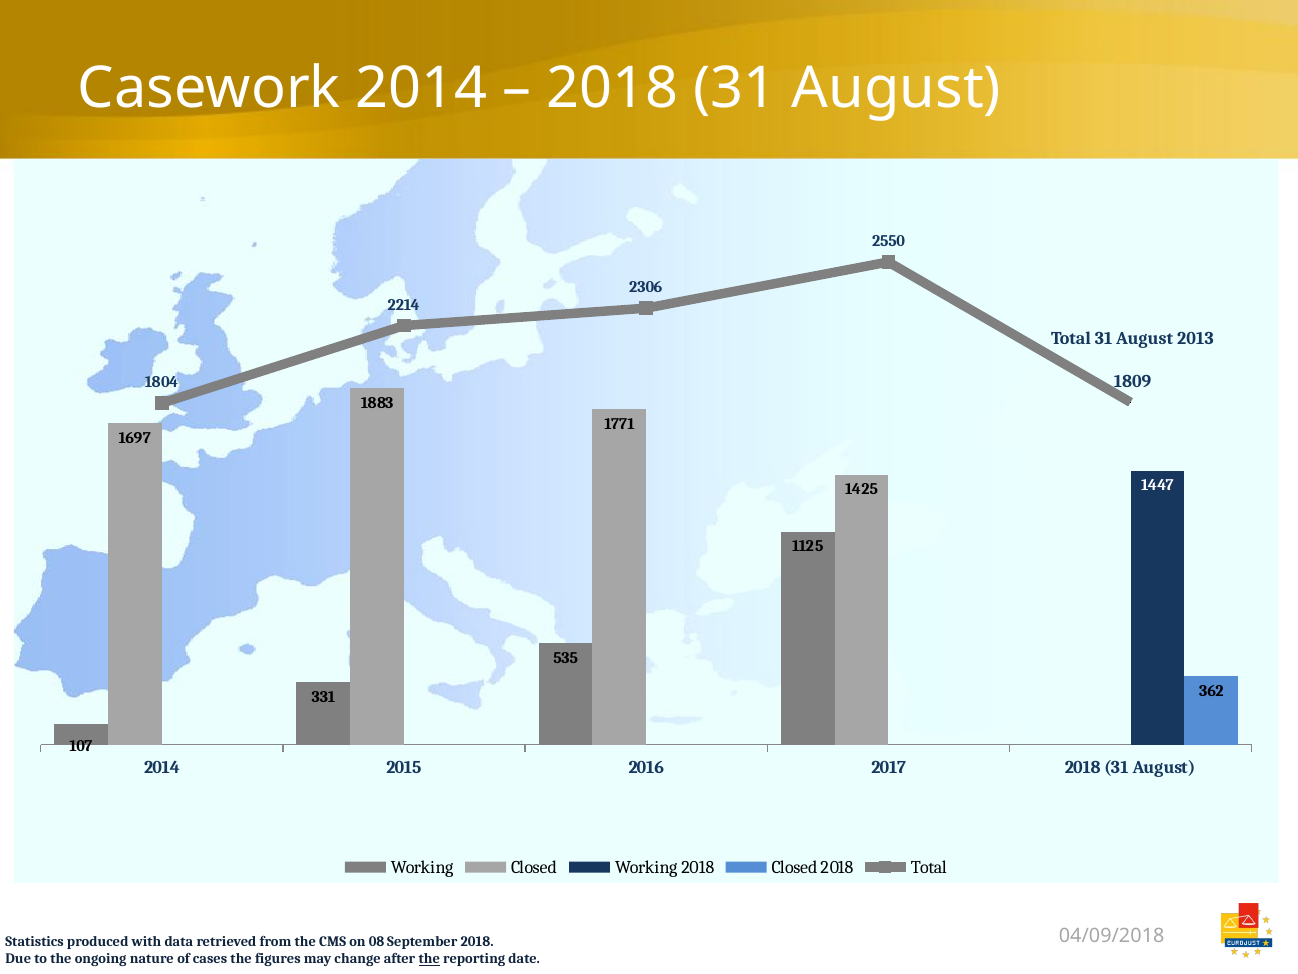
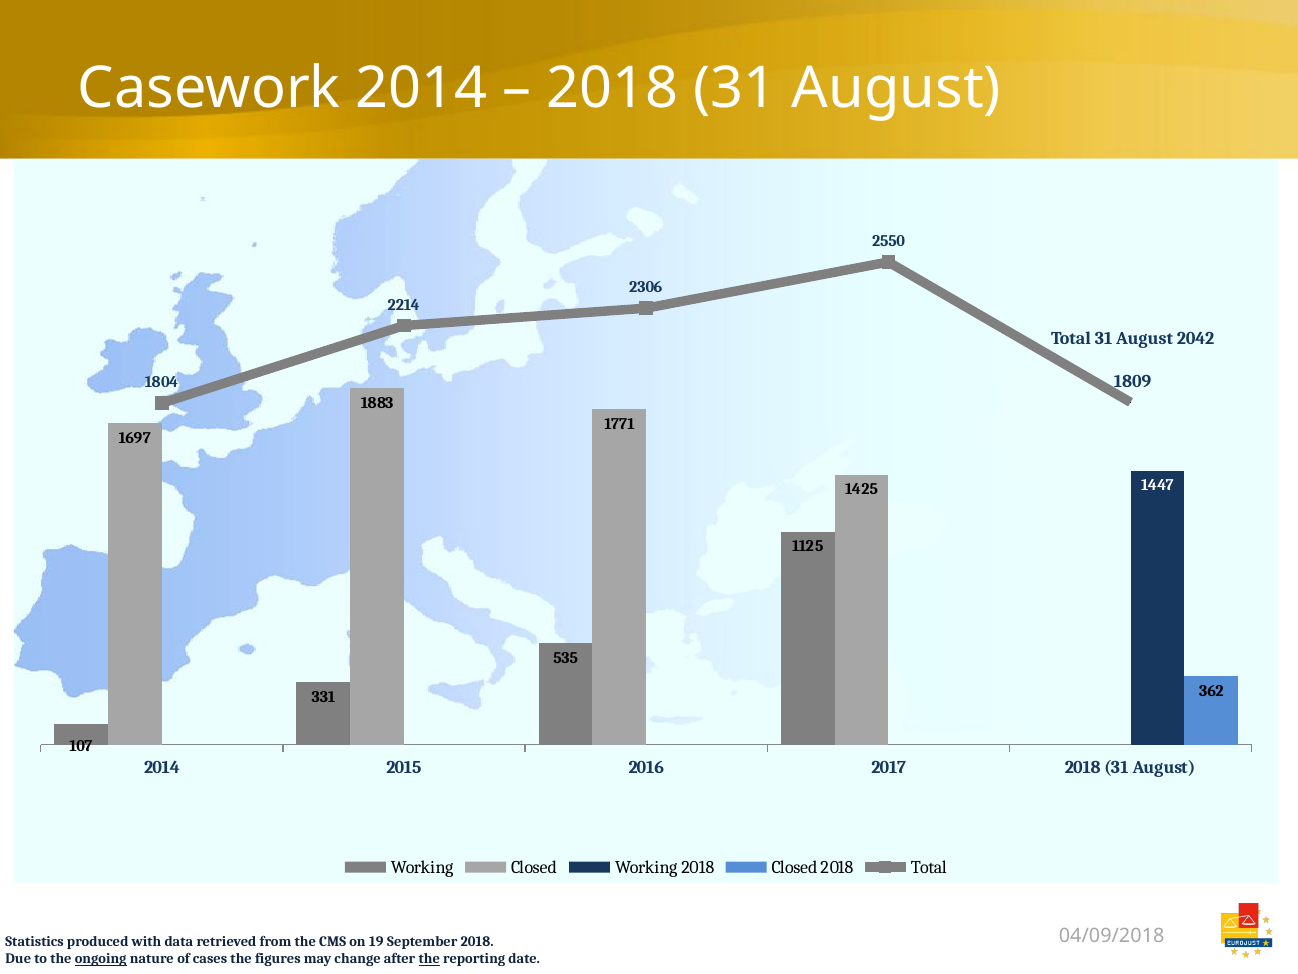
2013: 2013 -> 2042
08: 08 -> 19
ongoing underline: none -> present
